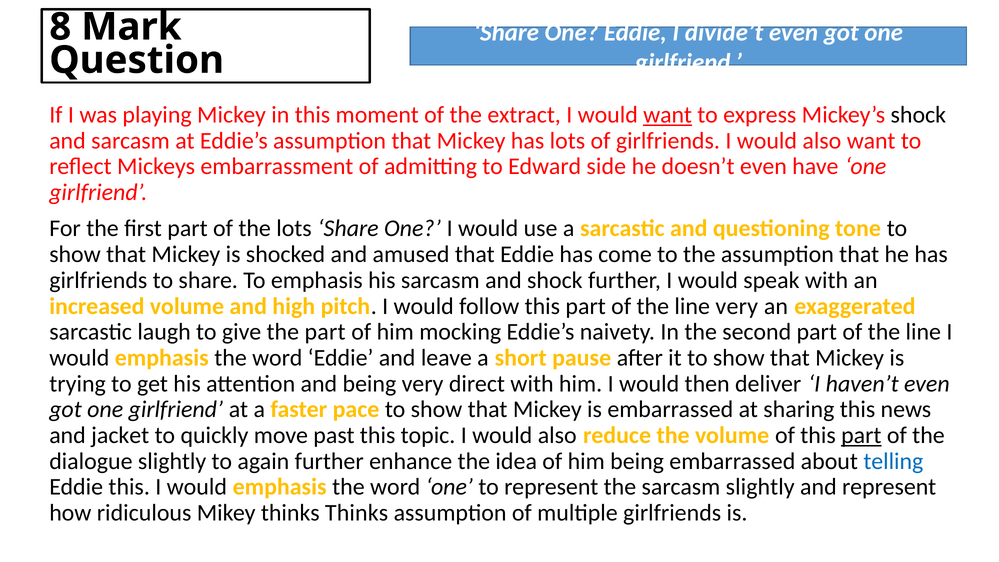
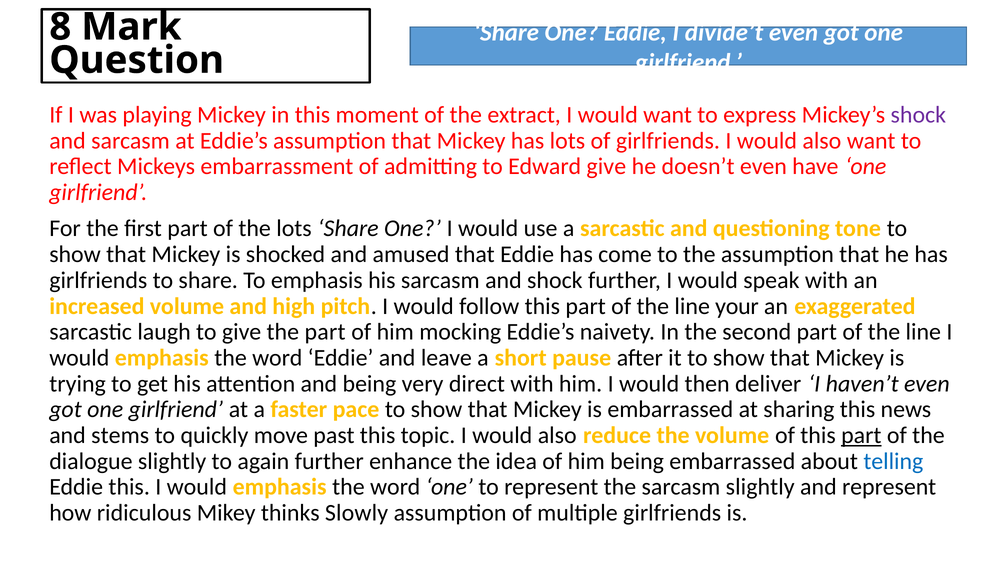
want at (668, 115) underline: present -> none
shock at (918, 115) colour: black -> purple
Edward side: side -> give
line very: very -> your
jacket: jacket -> stems
thinks Thinks: Thinks -> Slowly
